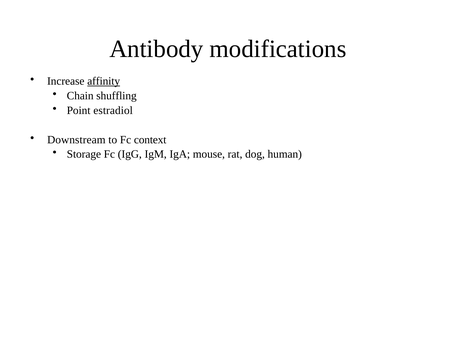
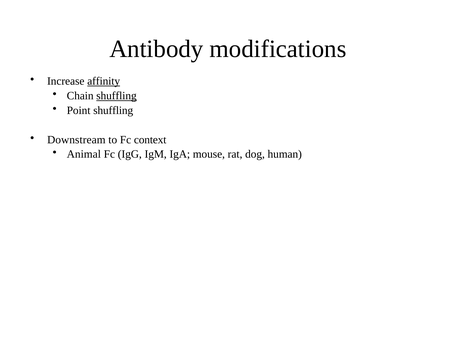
shuffling at (116, 96) underline: none -> present
Point estradiol: estradiol -> shuffling
Storage: Storage -> Animal
